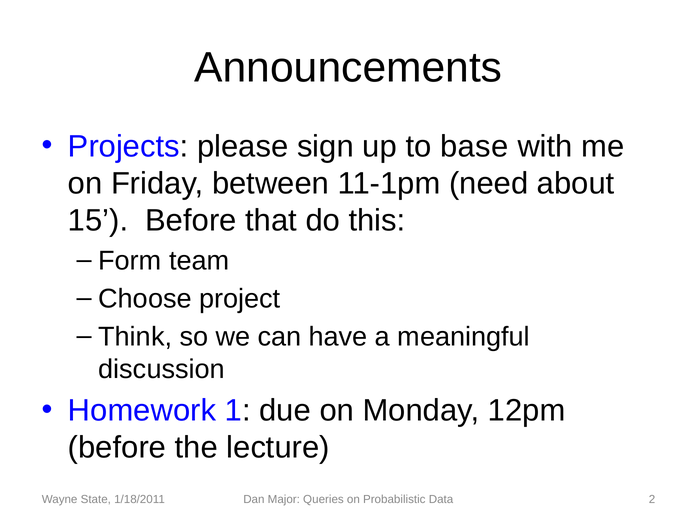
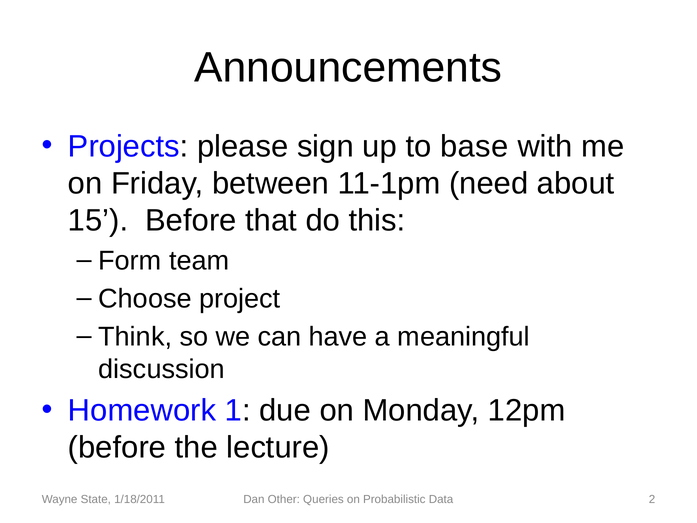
Major: Major -> Other
